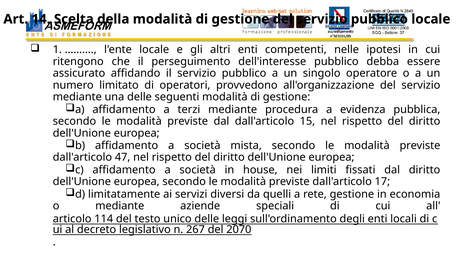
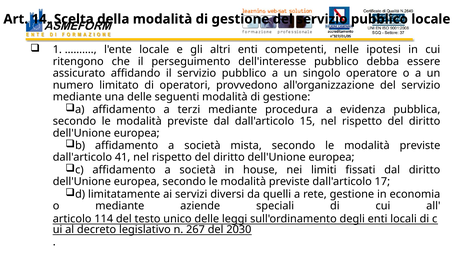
47: 47 -> 41
2070: 2070 -> 2030
